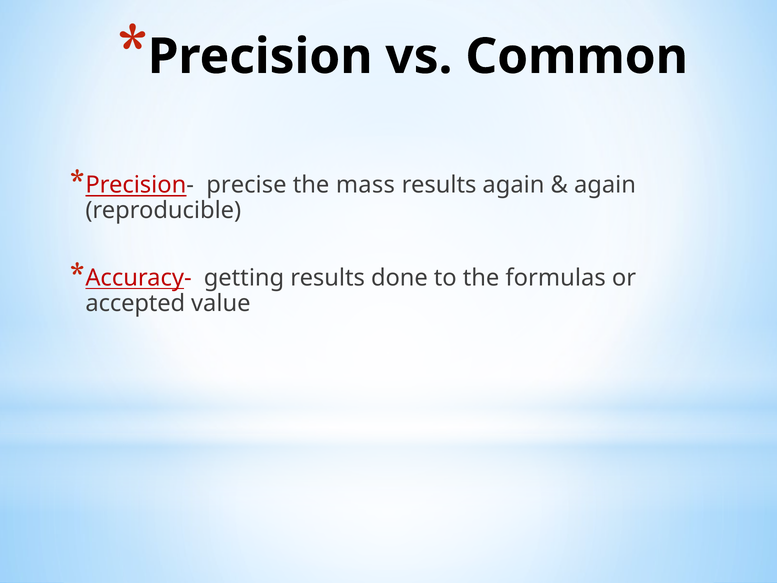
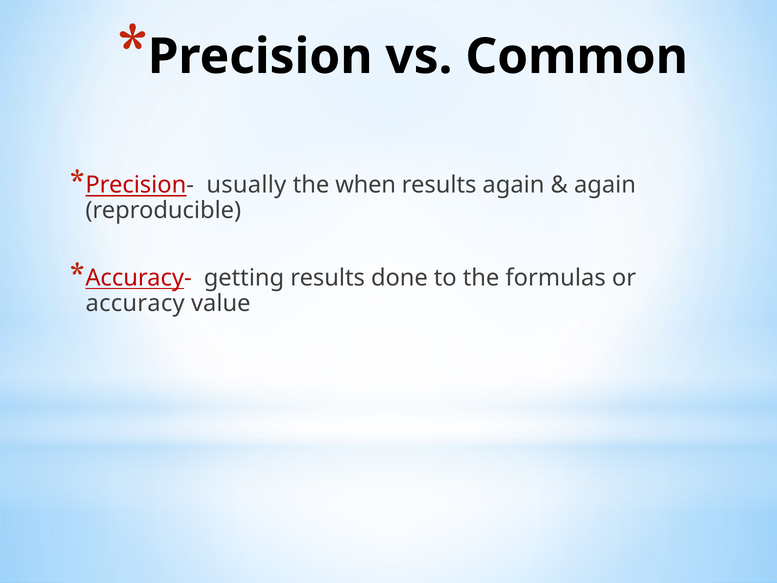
precise: precise -> usually
mass: mass -> when
accepted: accepted -> accuracy
